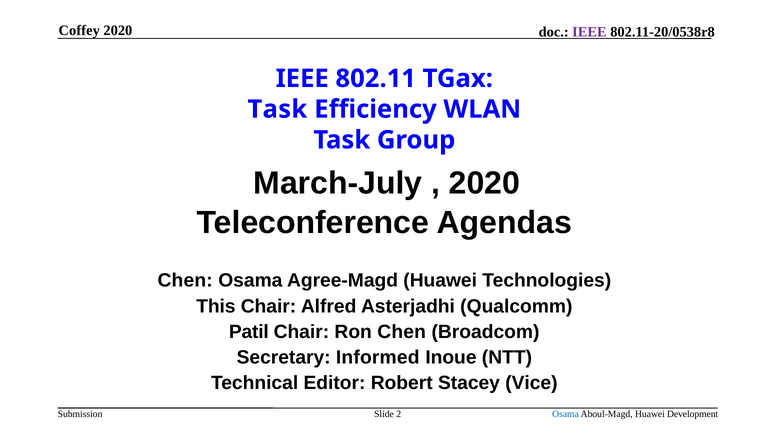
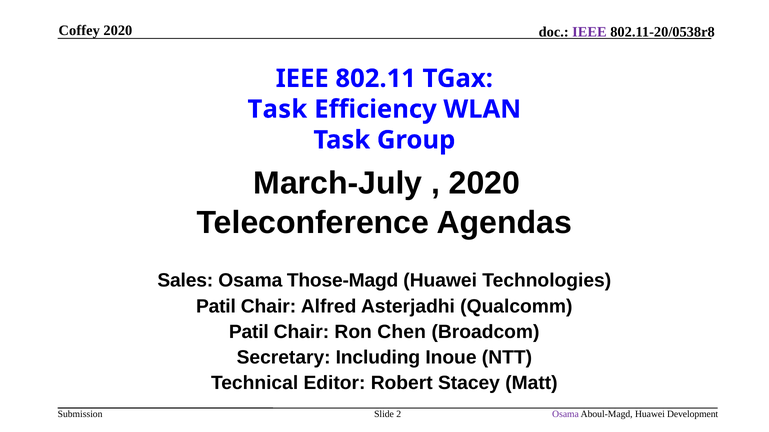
Chen at (185, 281): Chen -> Sales
Agree-Magd: Agree-Magd -> Those-Magd
This at (216, 307): This -> Patil
Informed: Informed -> Including
Vice: Vice -> Matt
Osama at (566, 415) colour: blue -> purple
